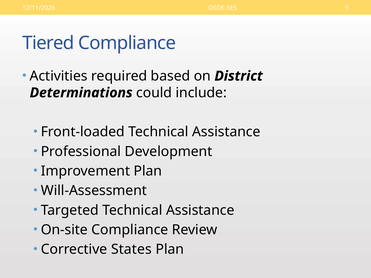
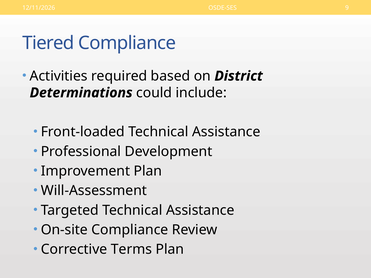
States: States -> Terms
